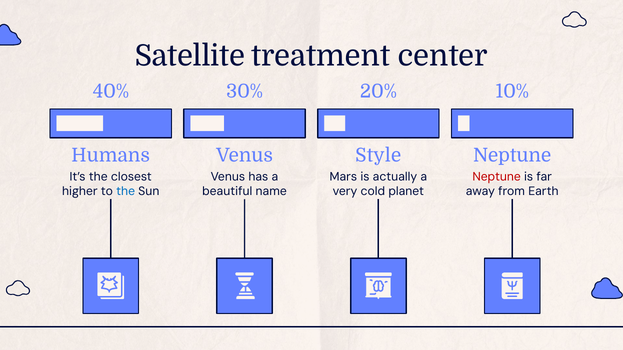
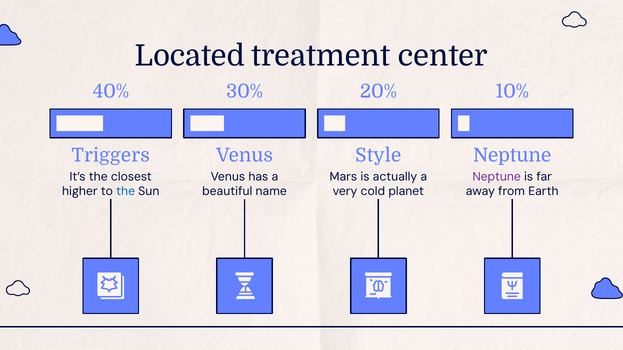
Satellite: Satellite -> Located
Humans: Humans -> Triggers
Neptune at (497, 177) colour: red -> purple
